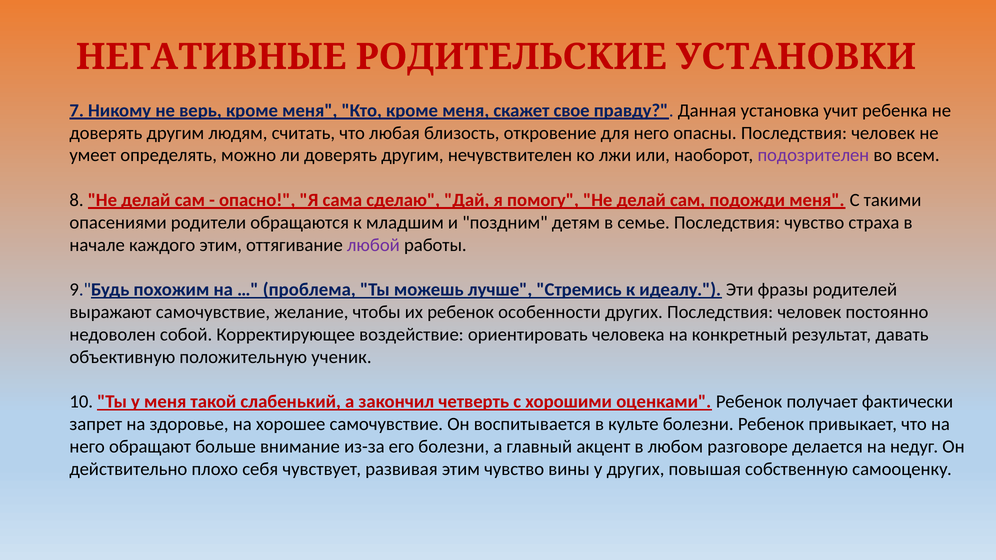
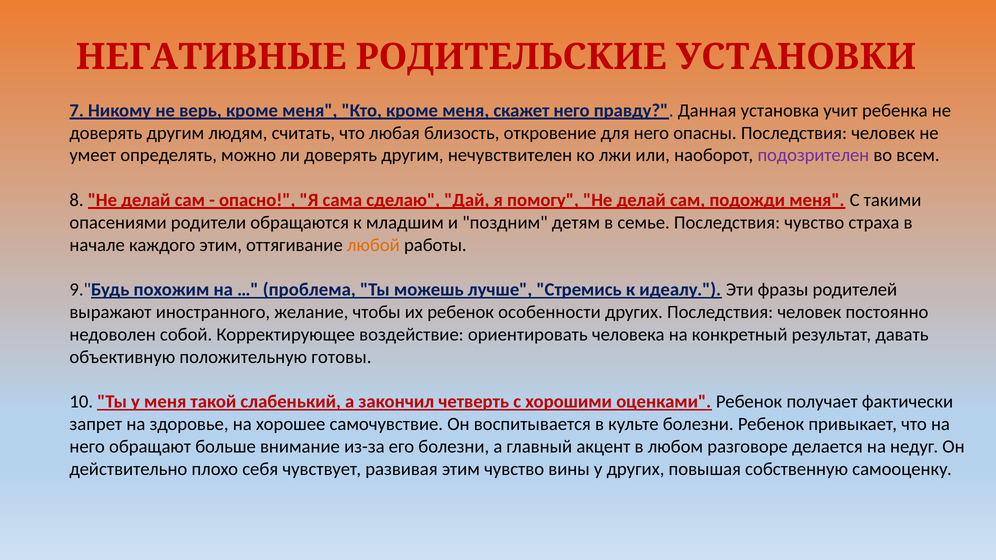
скажет свое: свое -> него
любой colour: purple -> orange
выражают самочувствие: самочувствие -> иностранного
ученик: ученик -> готовы
